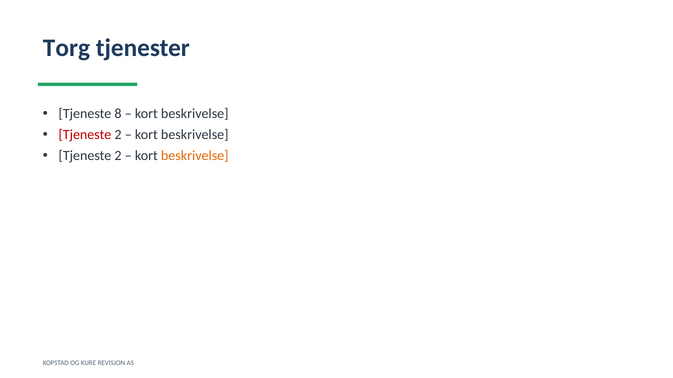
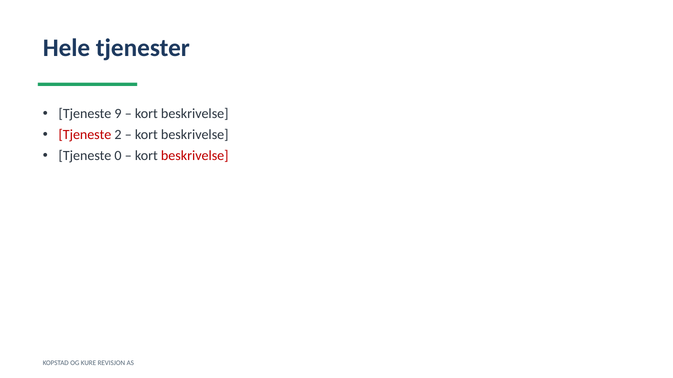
Torg: Torg -> Hele
8: 8 -> 9
2 at (118, 156): 2 -> 0
beskrivelse at (195, 156) colour: orange -> red
